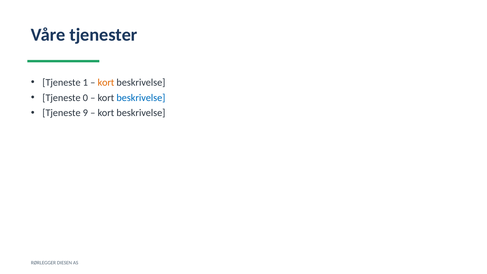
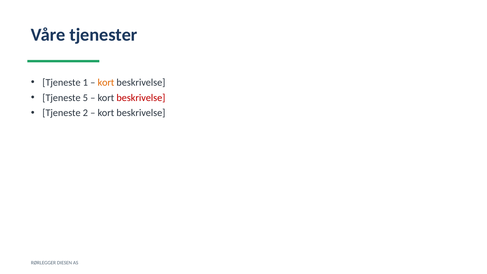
0: 0 -> 5
beskrivelse at (141, 98) colour: blue -> red
9: 9 -> 2
